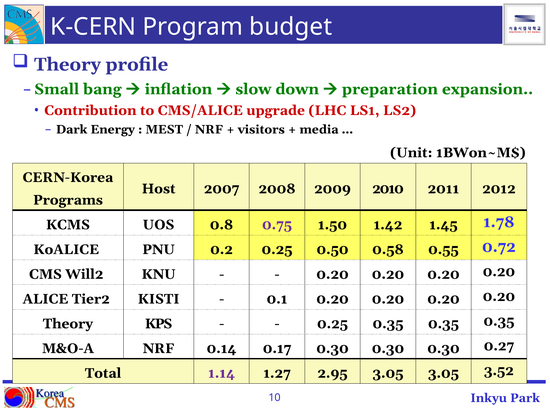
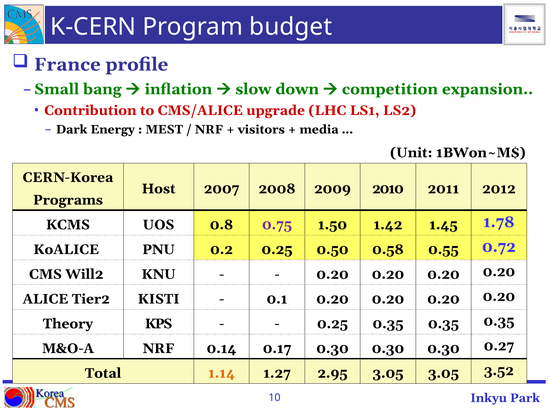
Theory at (67, 65): Theory -> France
preparation: preparation -> competition
1.14 colour: purple -> orange
